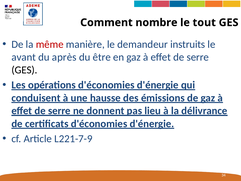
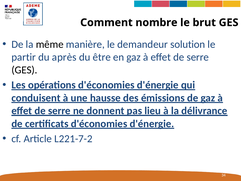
tout: tout -> brut
même colour: red -> black
instruits: instruits -> solution
avant: avant -> partir
L221-7-9: L221-7-9 -> L221-7-2
